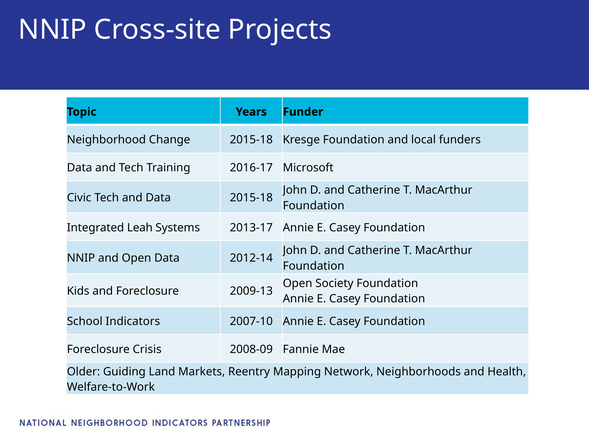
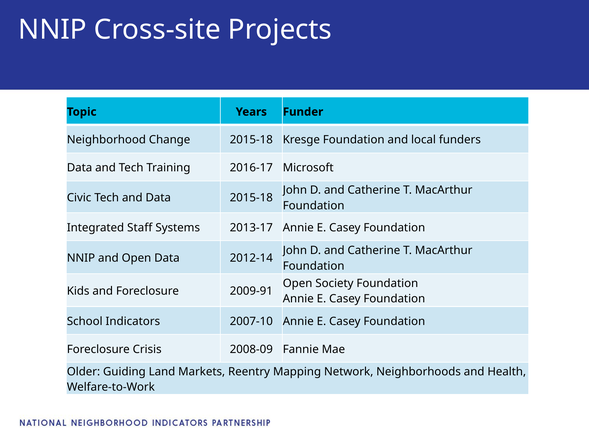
Leah: Leah -> Staff
2009-13: 2009-13 -> 2009-91
